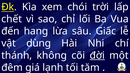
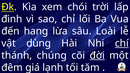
chết: chết -> đinh
Giấc: Giấc -> Loài
chí underline: none -> present
không: không -> chúng
